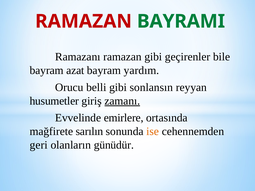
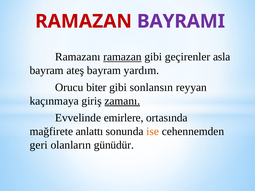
BAYRAMI colour: green -> purple
ramazan at (122, 57) underline: none -> present
bile: bile -> asla
azat: azat -> ateş
belli: belli -> biter
husumetler: husumetler -> kaçınmaya
sarılın: sarılın -> anlattı
